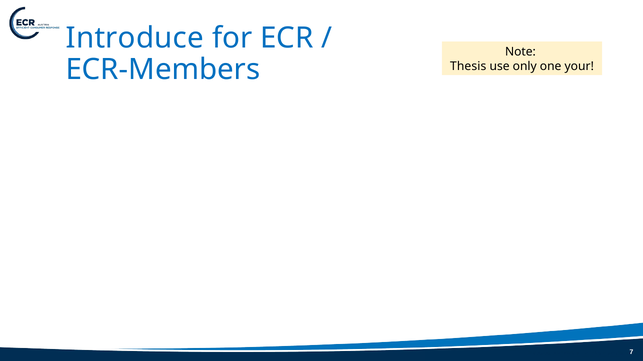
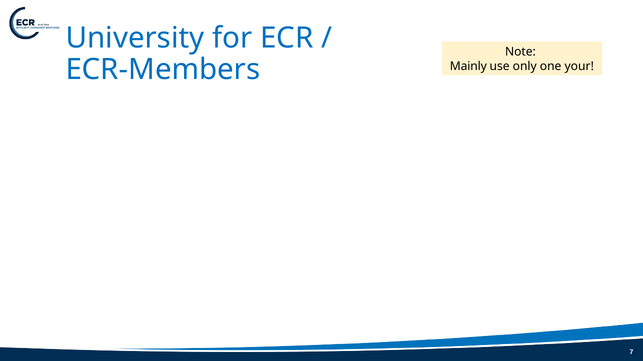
Introduce: Introduce -> University
Thesis: Thesis -> Mainly
